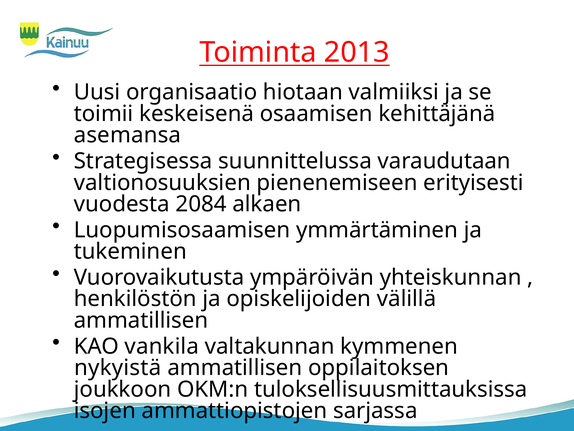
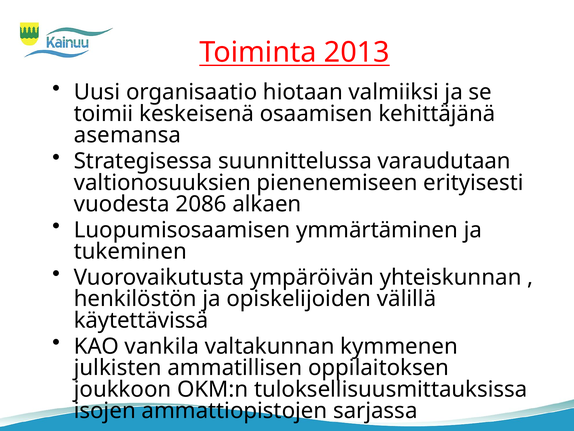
2084: 2084 -> 2086
ammatillisen at (141, 320): ammatillisen -> käytettävissä
nykyistä: nykyistä -> julkisten
